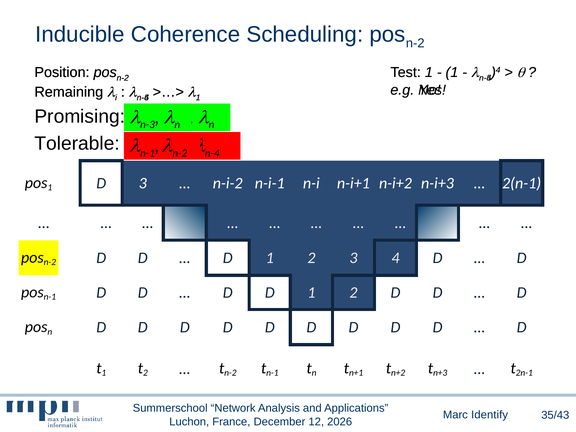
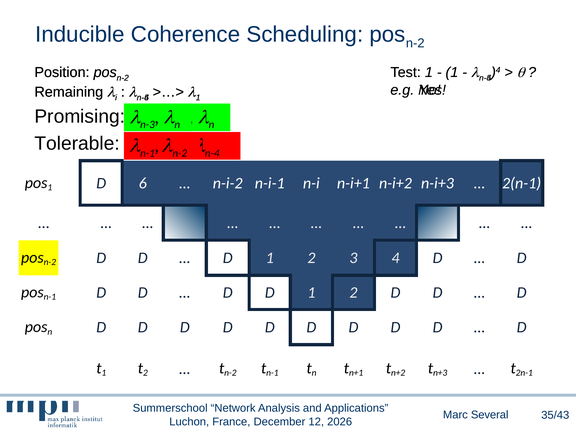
D 3: 3 -> 6
Identify: Identify -> Several
